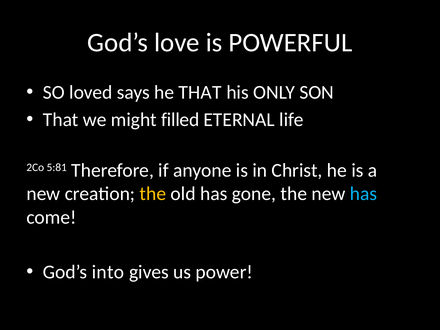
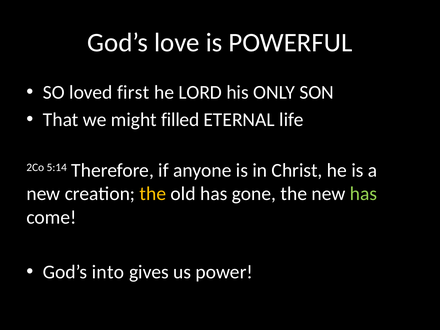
says: says -> first
he THAT: THAT -> LORD
5:81: 5:81 -> 5:14
has at (363, 194) colour: light blue -> light green
